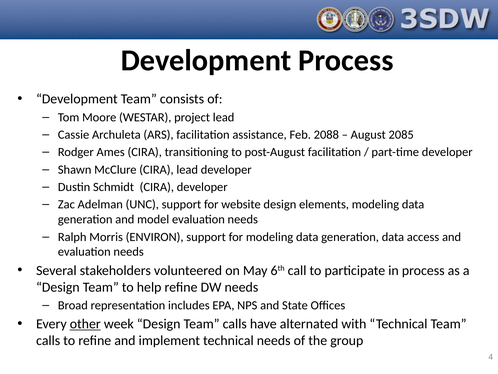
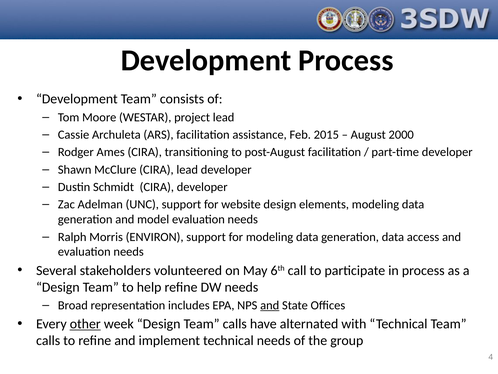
2088: 2088 -> 2015
2085: 2085 -> 2000
and at (270, 305) underline: none -> present
